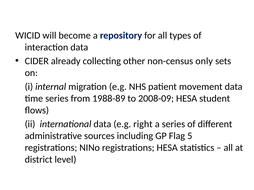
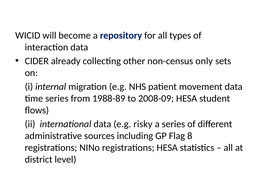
right: right -> risky
5: 5 -> 8
